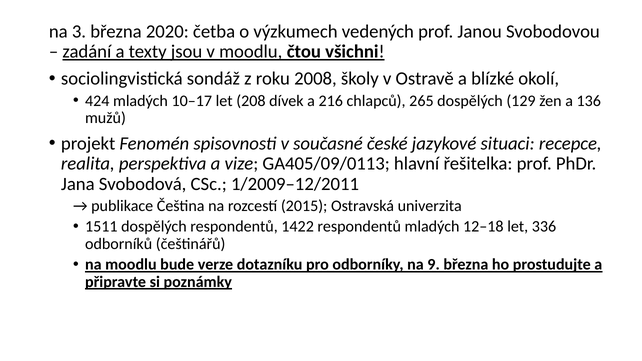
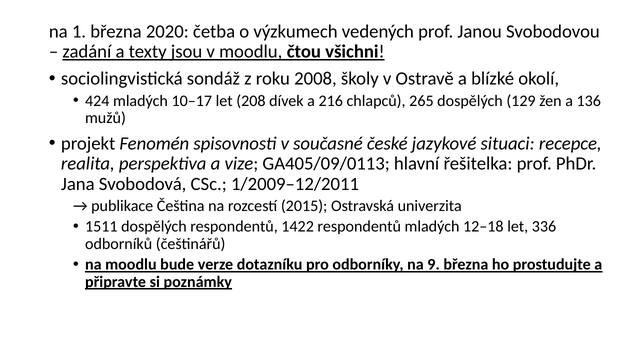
3: 3 -> 1
